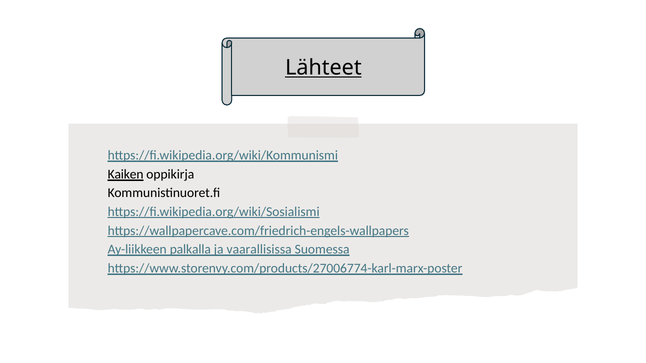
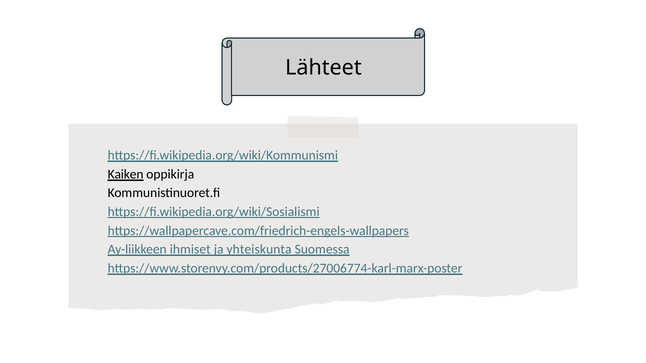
Lähteet underline: present -> none
palkalla: palkalla -> ihmiset
vaarallisissa: vaarallisissa -> yhteiskunta
